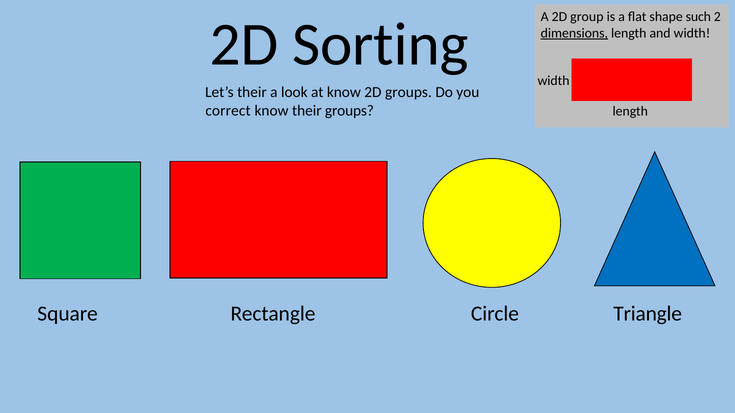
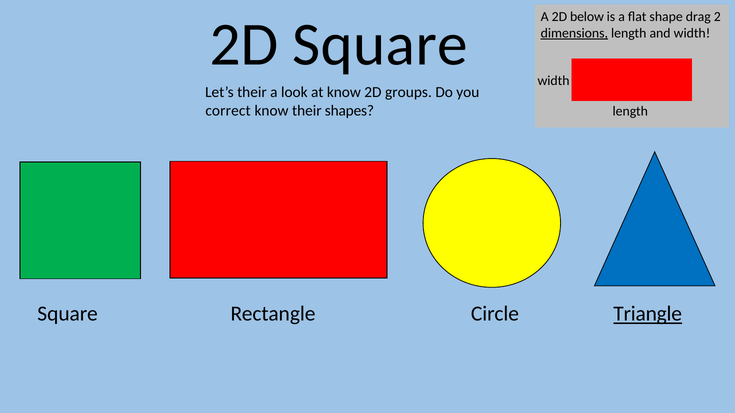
group: group -> below
such: such -> drag
2D Sorting: Sorting -> Square
their groups: groups -> shapes
Triangle underline: none -> present
